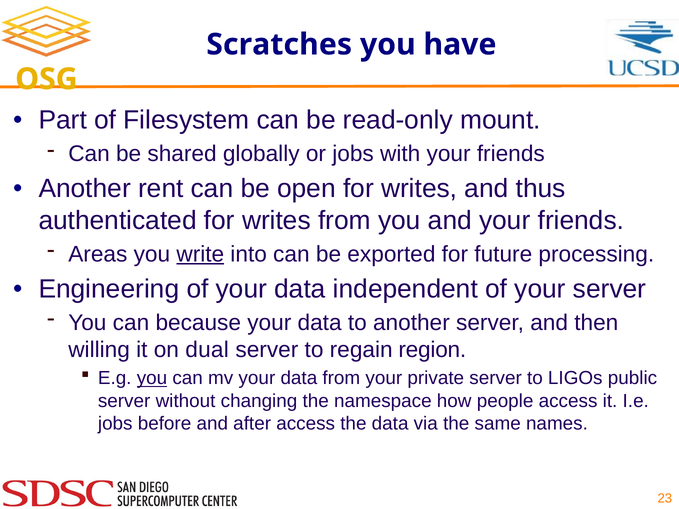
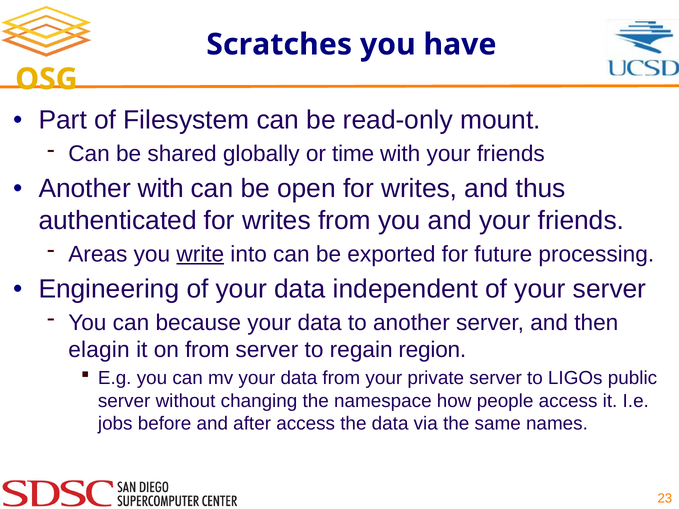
or jobs: jobs -> time
Another rent: rent -> with
willing: willing -> elagin
on dual: dual -> from
you at (152, 378) underline: present -> none
